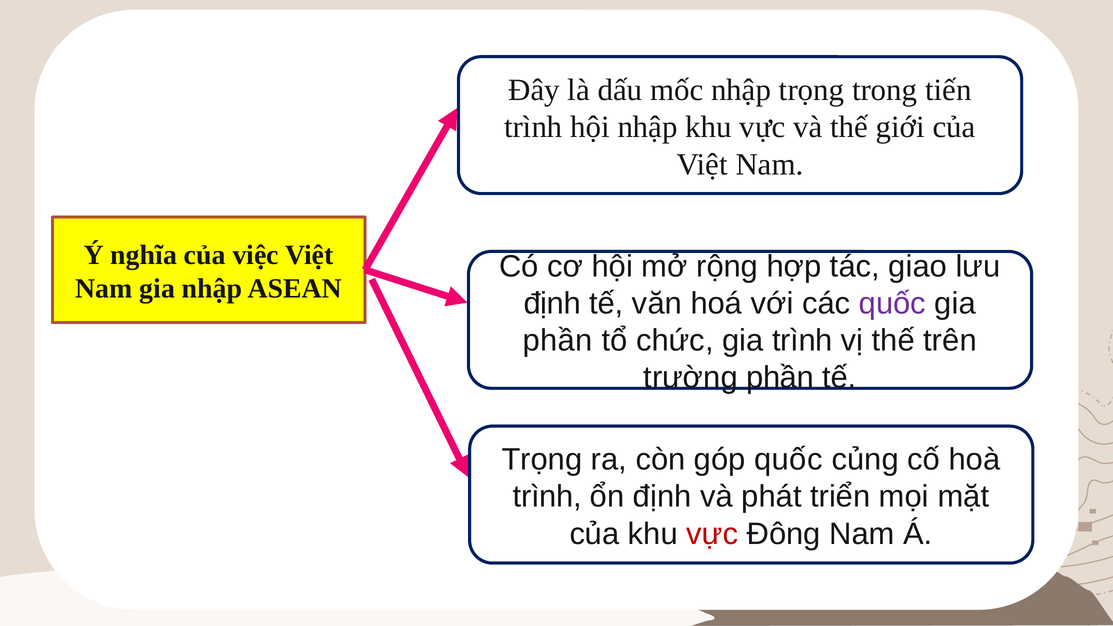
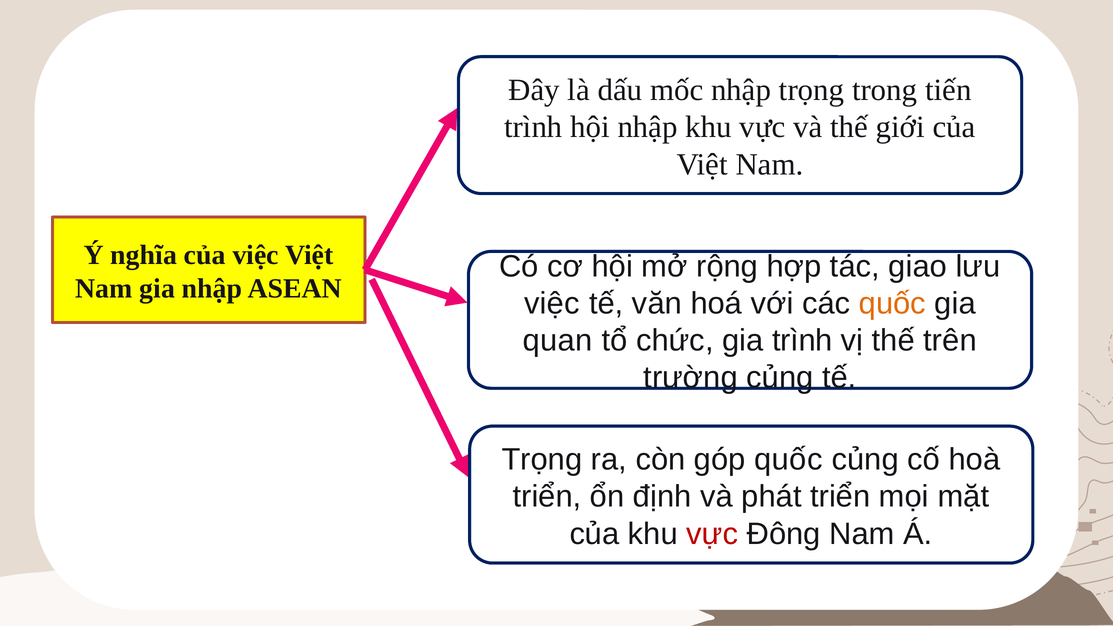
định at (552, 303): định -> việc
quốc at (892, 303) colour: purple -> orange
phần at (558, 341): phần -> quan
trường phần: phần -> củng
trình at (547, 497): trình -> triển
